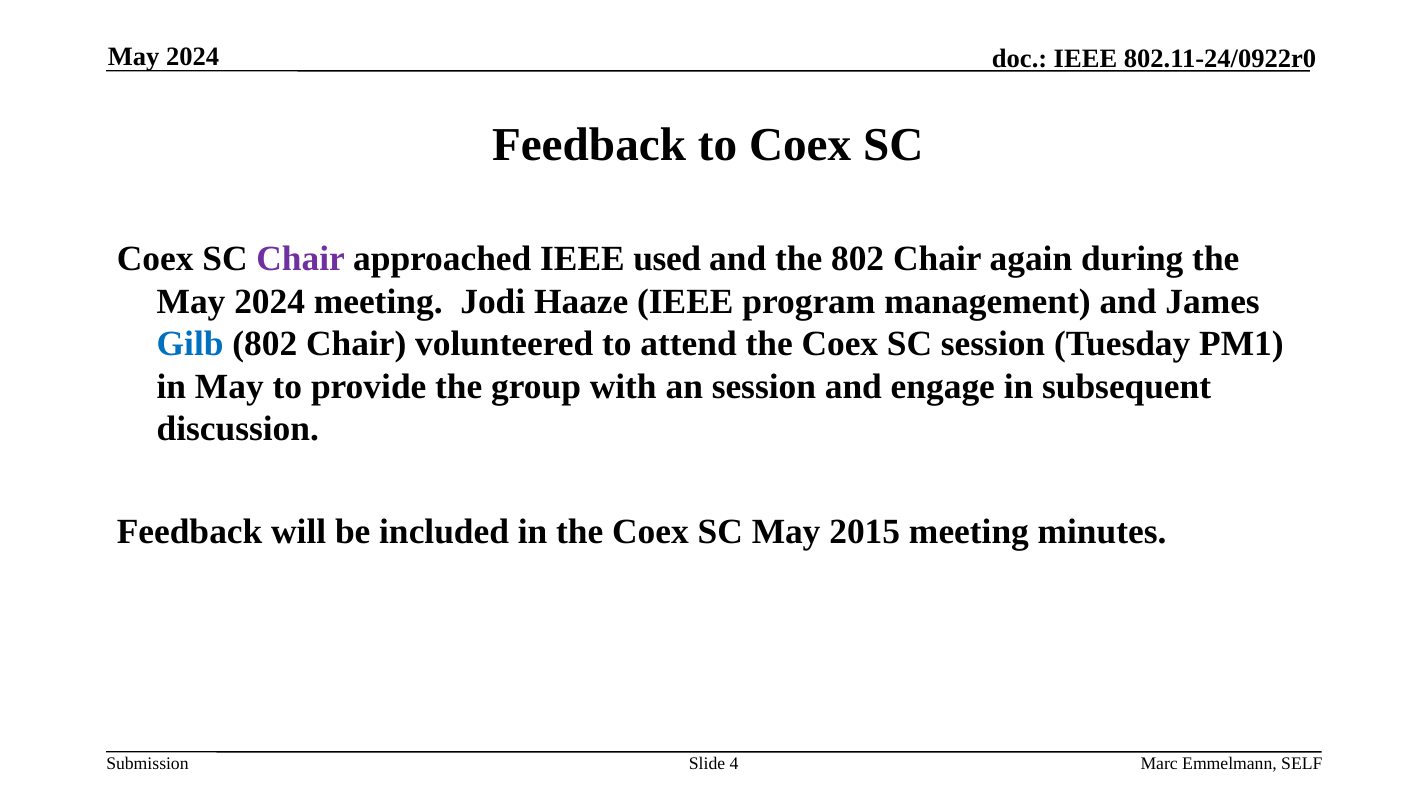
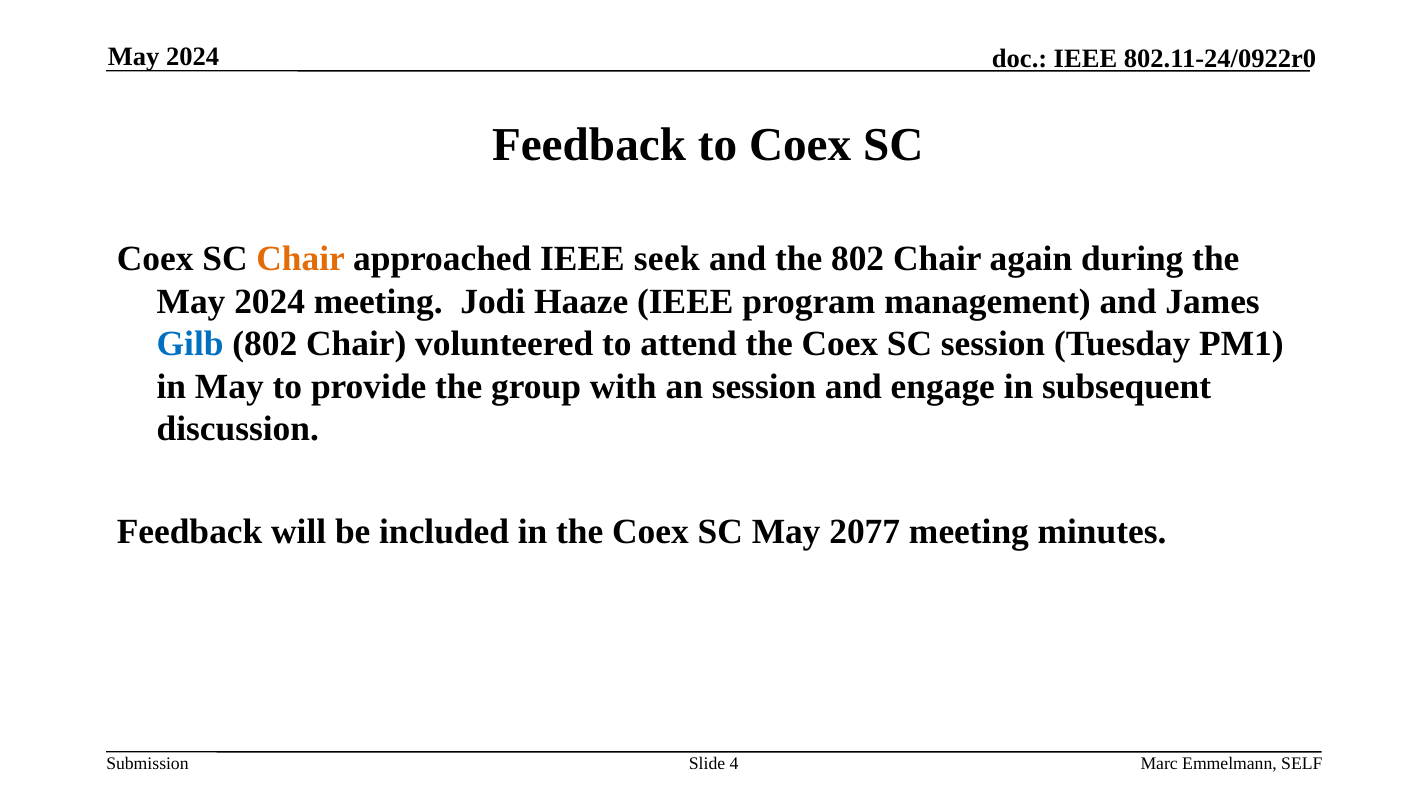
Chair at (301, 259) colour: purple -> orange
used: used -> seek
2015: 2015 -> 2077
